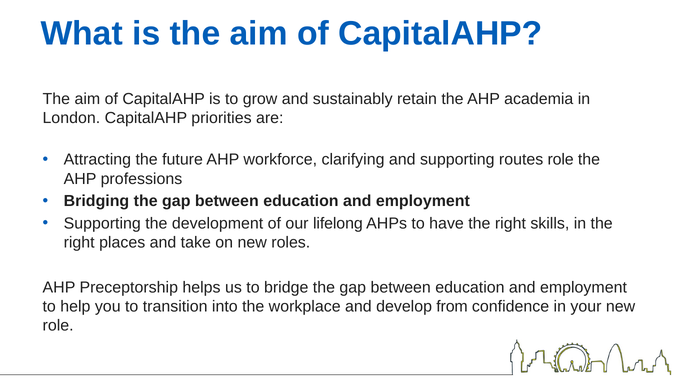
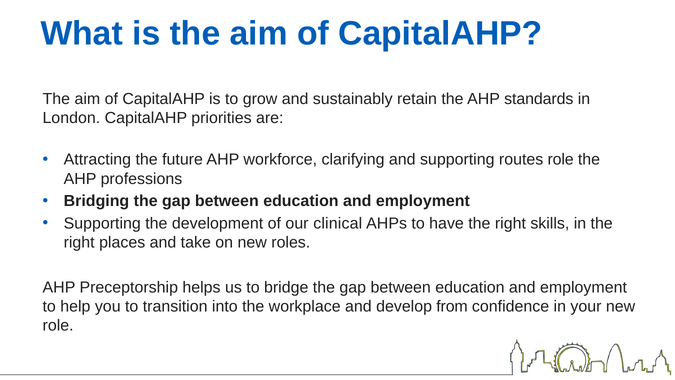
academia: academia -> standards
lifelong: lifelong -> clinical
